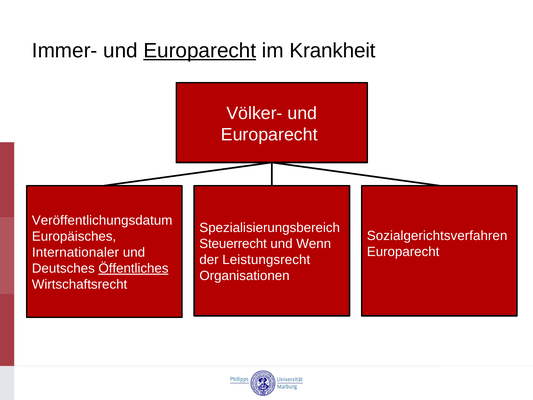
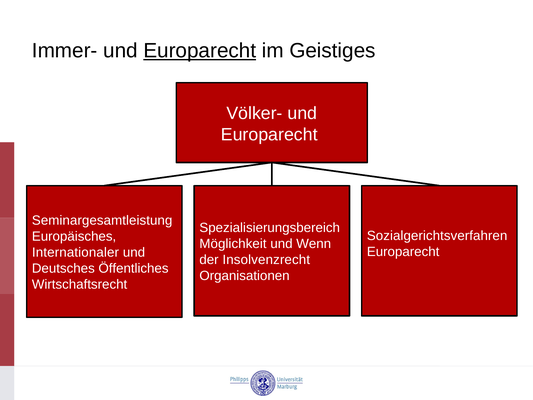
Krankheit: Krankheit -> Geistiges
Veröffentlichungsdatum: Veröffentlichungsdatum -> Seminargesamtleistung
Steuerrecht: Steuerrecht -> Möglichkeit
Leistungsrecht: Leistungsrecht -> Insolvenzrecht
Öffentliches underline: present -> none
